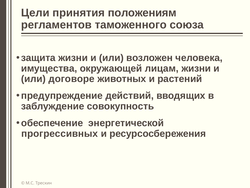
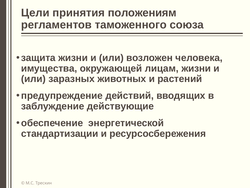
договоре: договоре -> заразных
совокупность: совокупность -> действующие
прогрессивных: прогрессивных -> стандартизации
